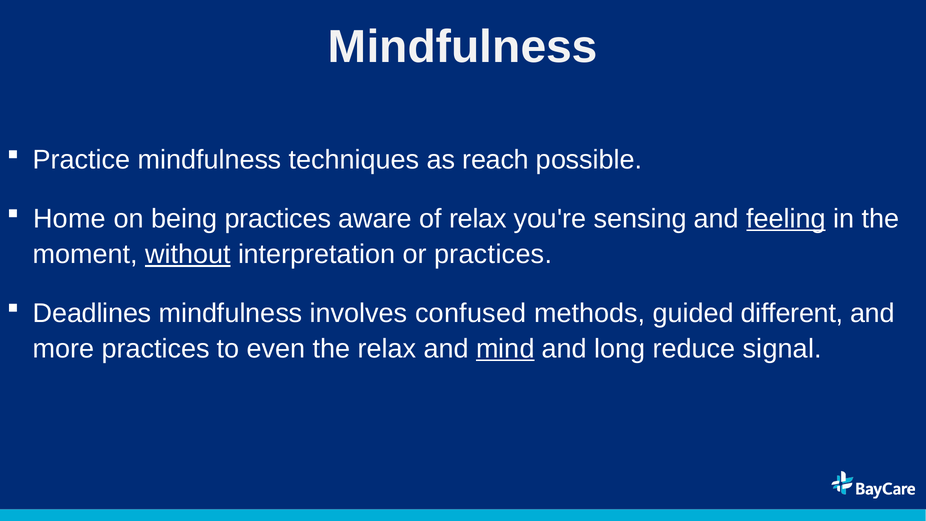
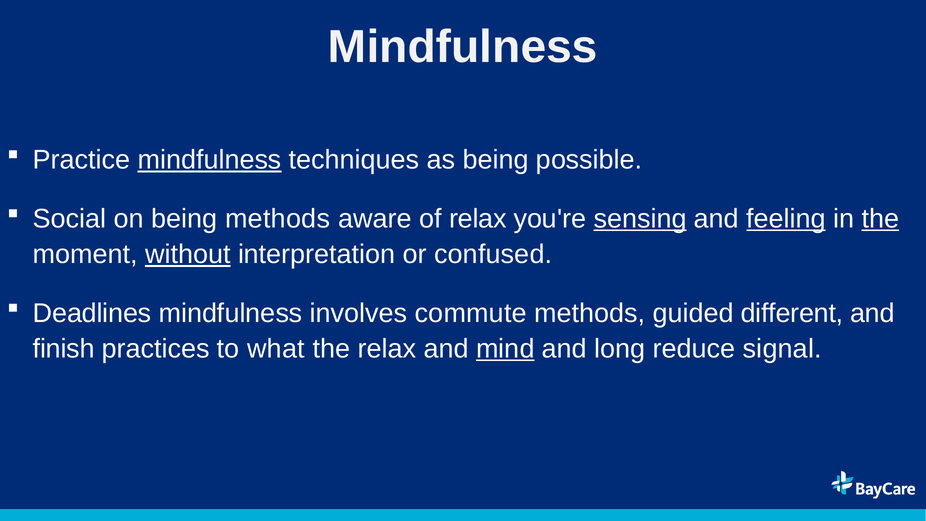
mindfulness at (210, 160) underline: none -> present
as reach: reach -> being
Home: Home -> Social
being practices: practices -> methods
sensing underline: none -> present
the at (880, 219) underline: none -> present
or practices: practices -> confused
confused: confused -> commute
more: more -> finish
even: even -> what
